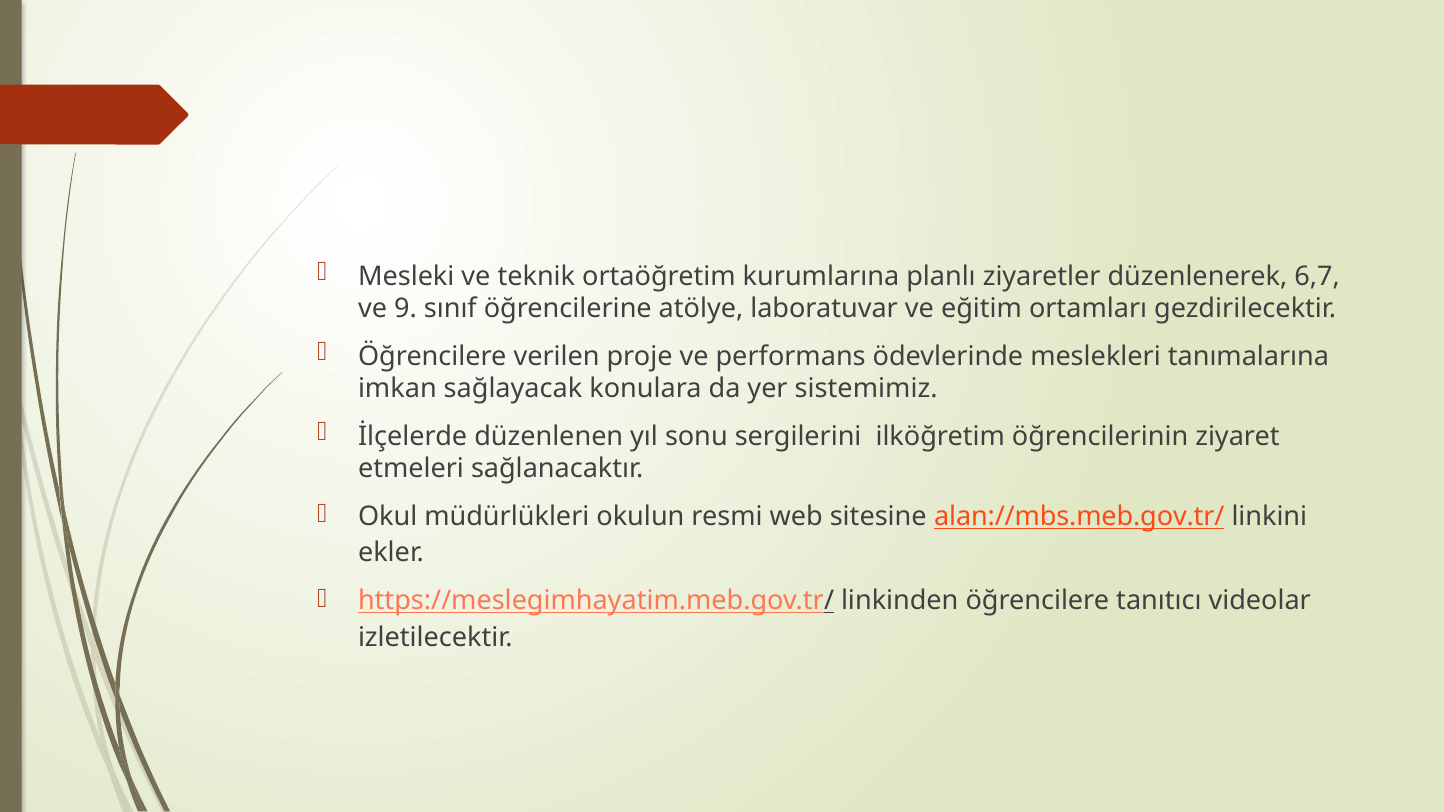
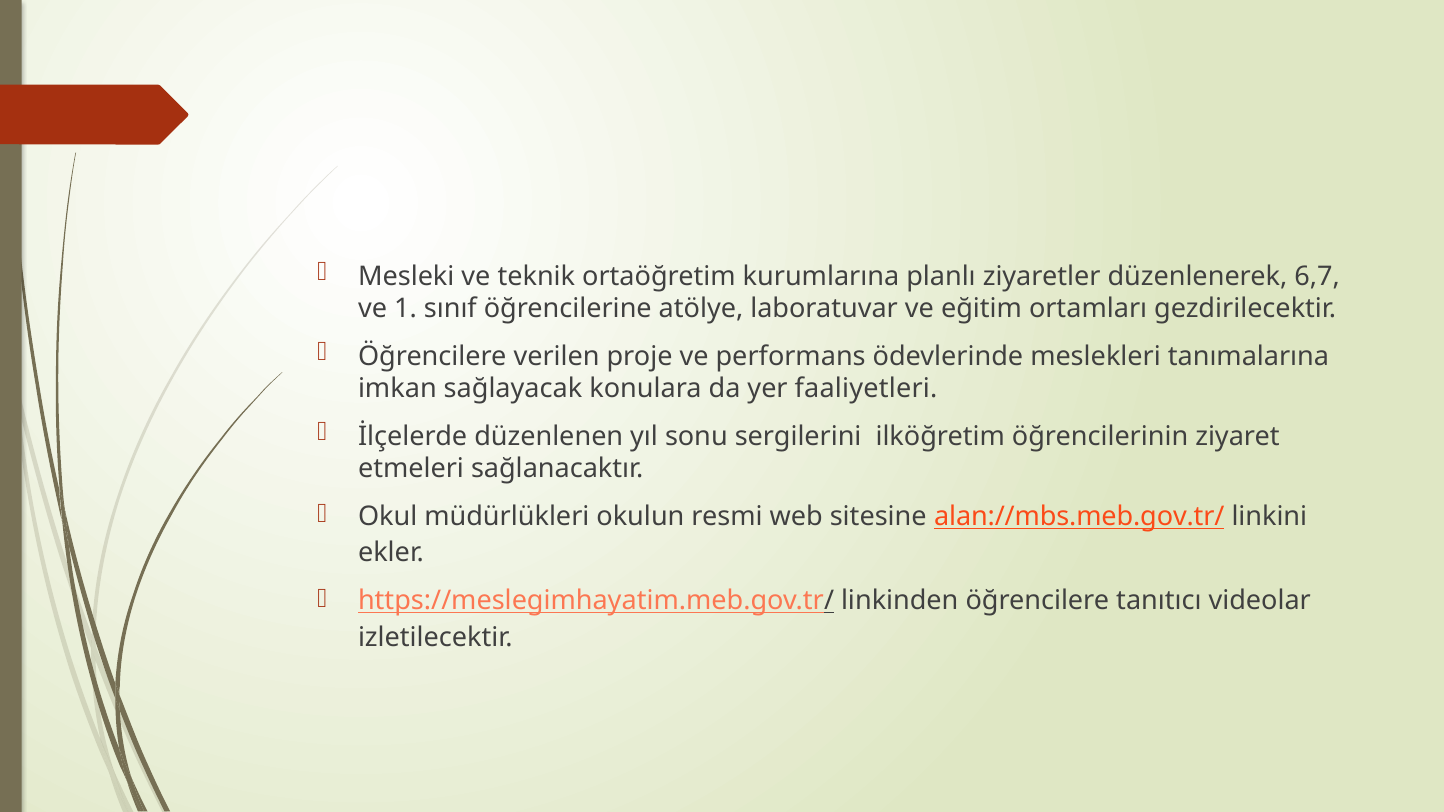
9: 9 -> 1
sistemimiz: sistemimiz -> faaliyetleri
